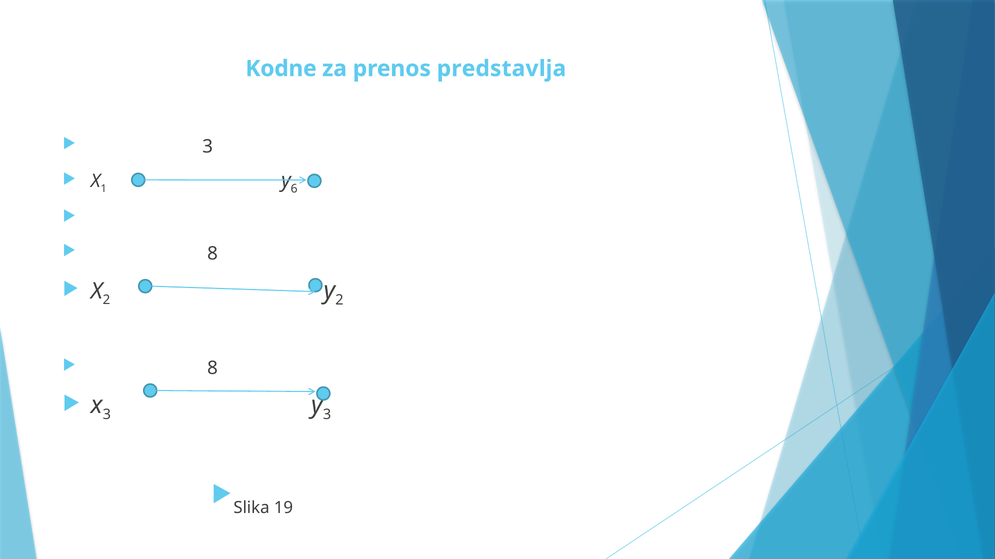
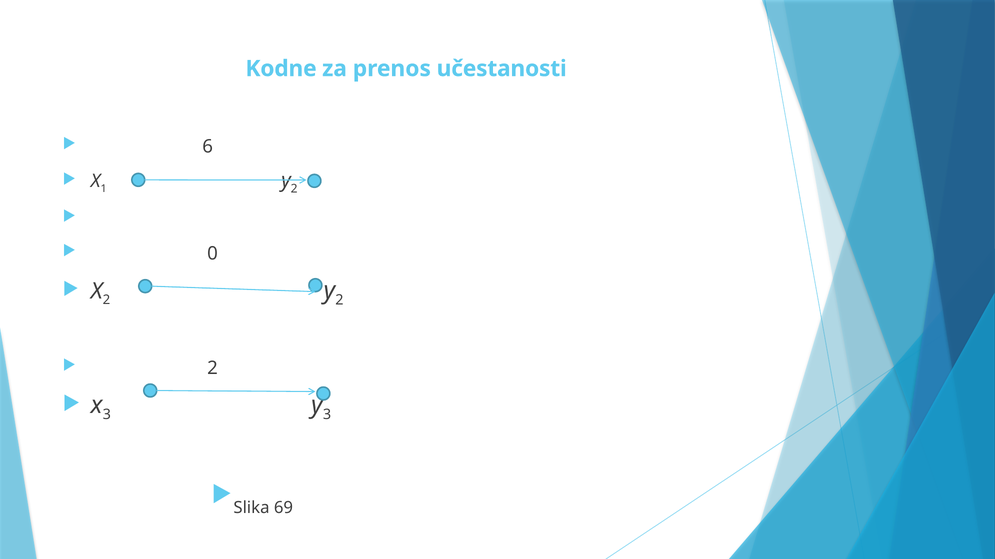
predstavlja: predstavlja -> učestanosti
3 at (208, 147): 3 -> 6
6 at (294, 189): 6 -> 2
8 at (212, 254): 8 -> 0
8 at (212, 369): 8 -> 2
19: 19 -> 69
